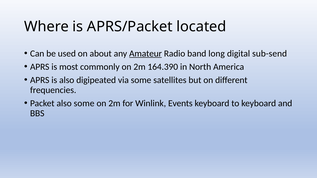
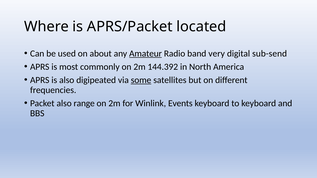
long: long -> very
164.390: 164.390 -> 144.392
some at (141, 80) underline: none -> present
also some: some -> range
